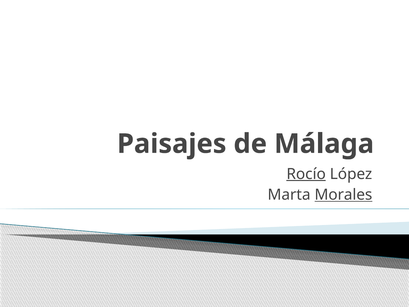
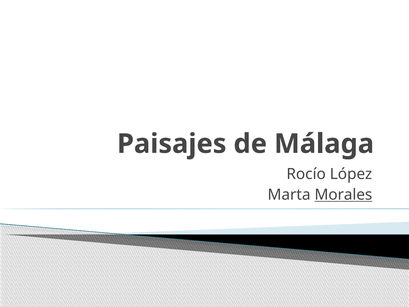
Rocío underline: present -> none
